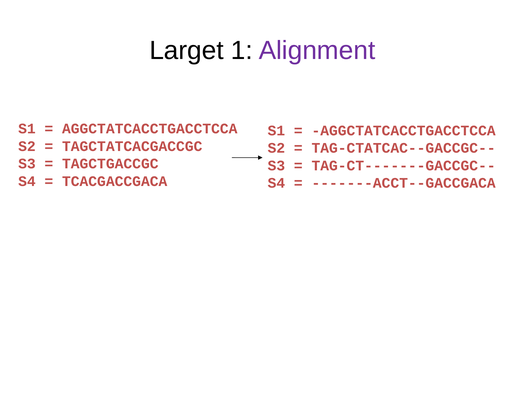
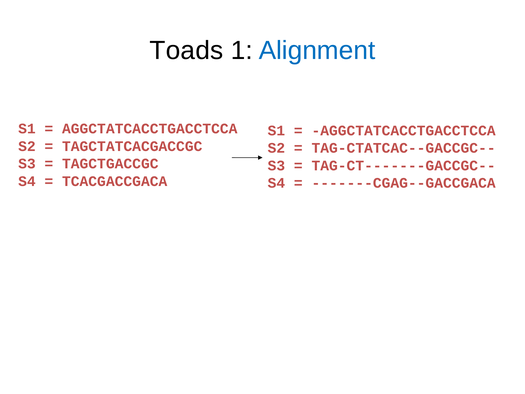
Larget: Larget -> Toads
Alignment colour: purple -> blue
-------ACCT--GACCGACA: -------ACCT--GACCGACA -> -------CGAG--GACCGACA
